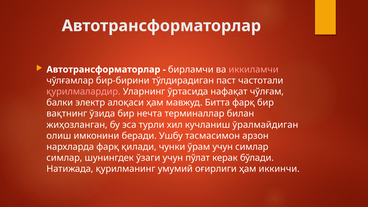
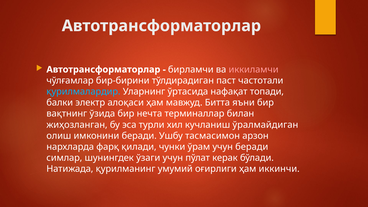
қурилмалардир colour: pink -> light blue
чўлғам: чўлғам -> топади
Битта фарқ: фарқ -> яъни
учун симлар: симлар -> беради
